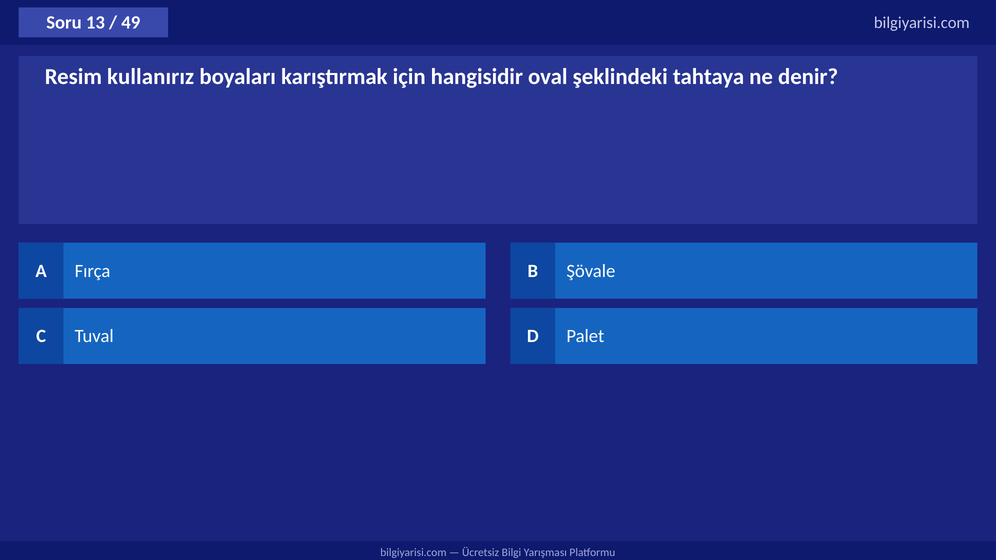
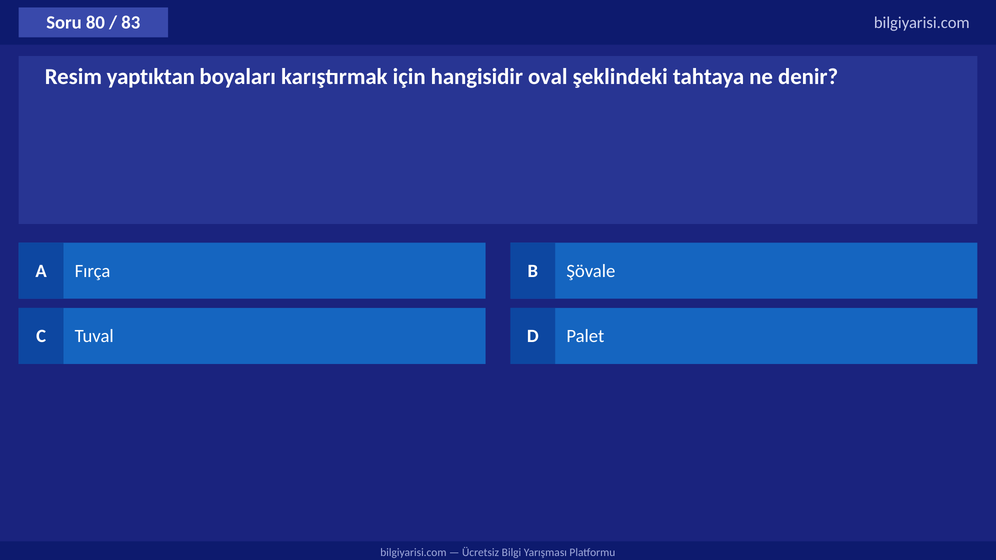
13: 13 -> 80
49: 49 -> 83
kullanırız: kullanırız -> yaptıktan
